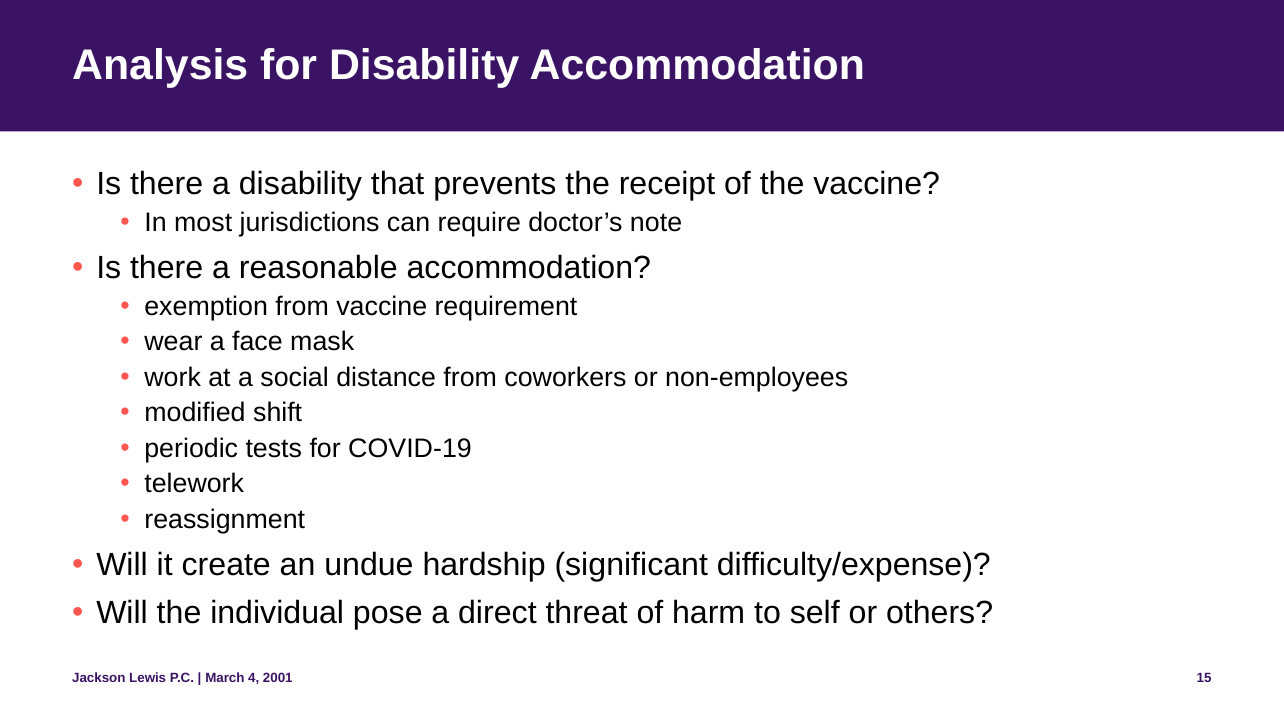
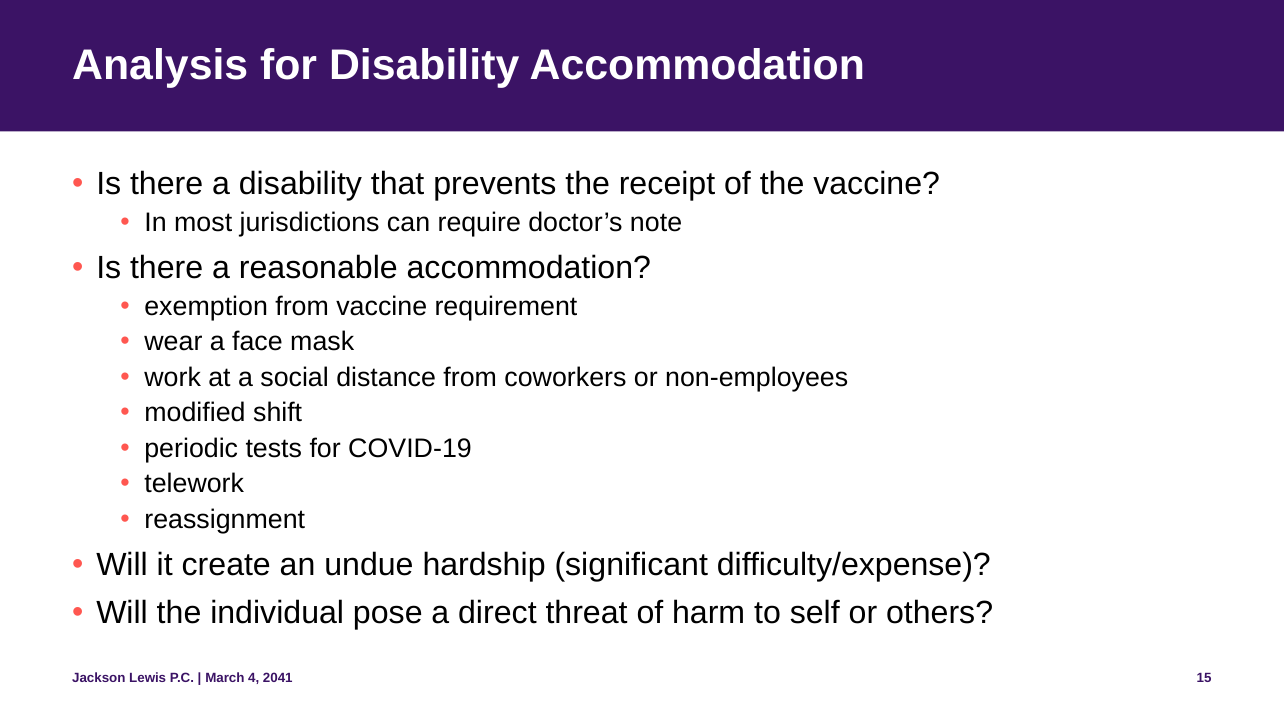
2001: 2001 -> 2041
